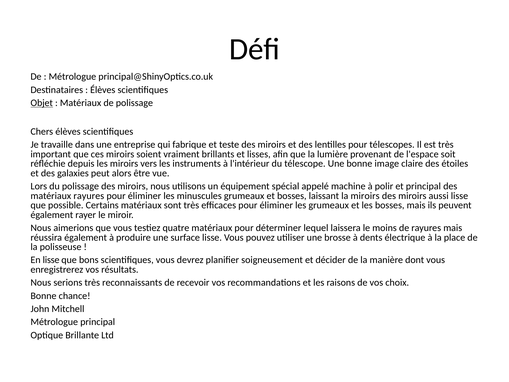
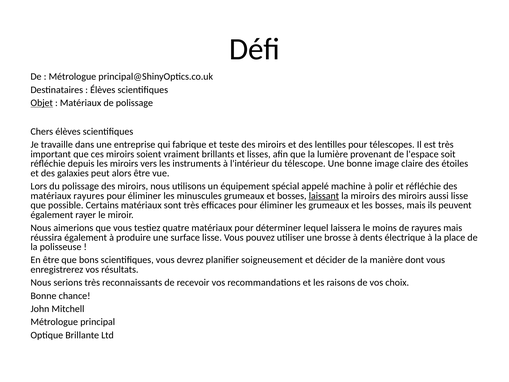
et principal: principal -> réfléchie
laissant underline: none -> present
En lisse: lisse -> être
